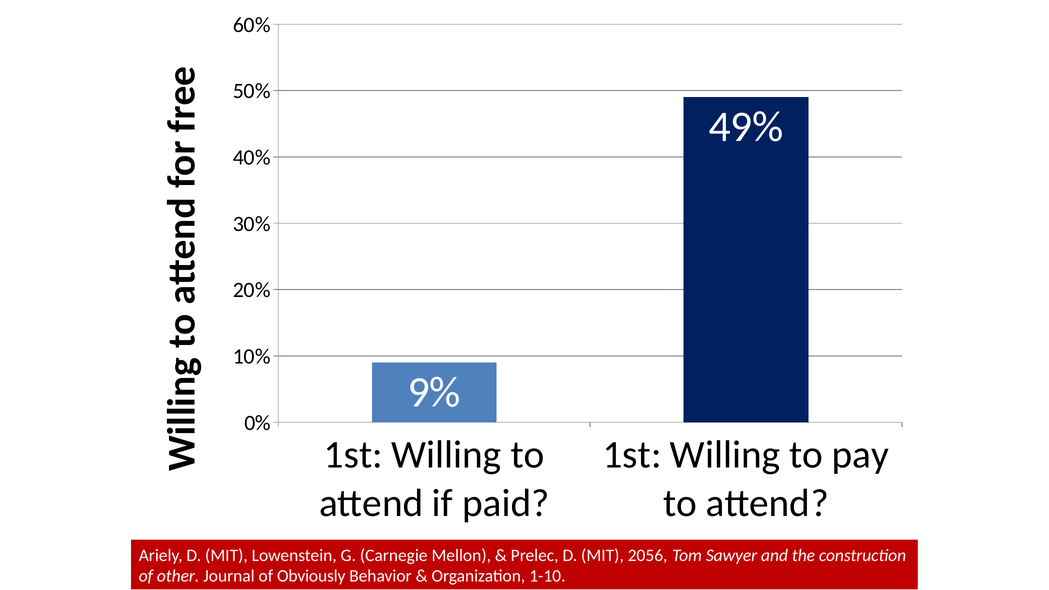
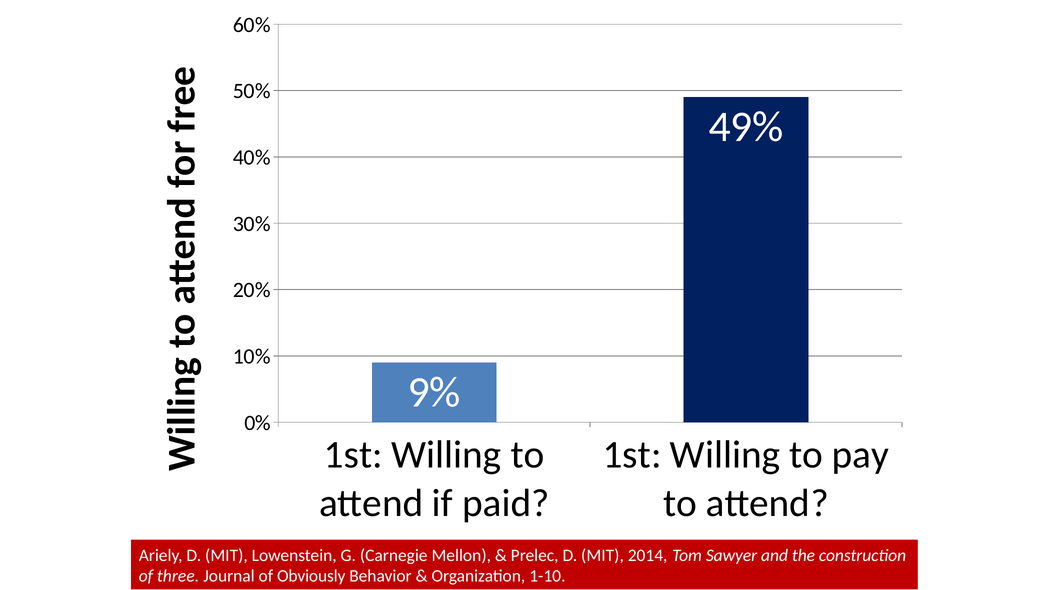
2056: 2056 -> 2014
other: other -> three
